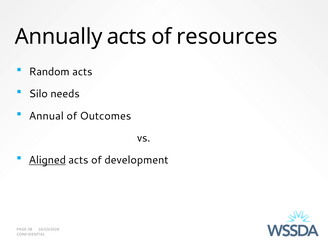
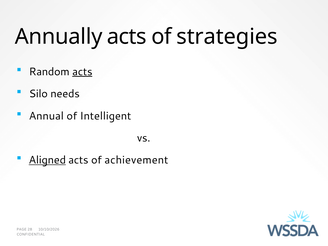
resources: resources -> strategies
acts at (82, 72) underline: none -> present
Outcomes: Outcomes -> Intelligent
development: development -> achievement
